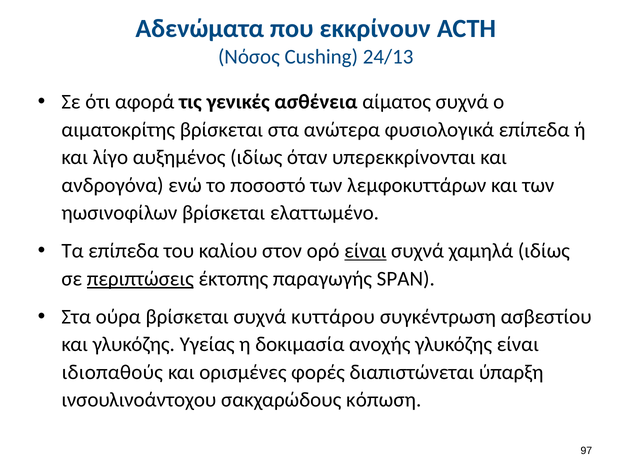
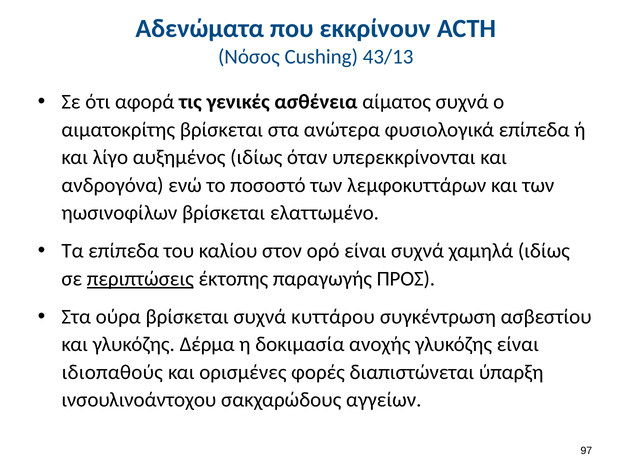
24/13: 24/13 -> 43/13
είναι at (365, 251) underline: present -> none
SPAN: SPAN -> ΠΡΟΣ
Υγείας: Υγείας -> Δέρμα
κόπωση: κόπωση -> αγγείων
